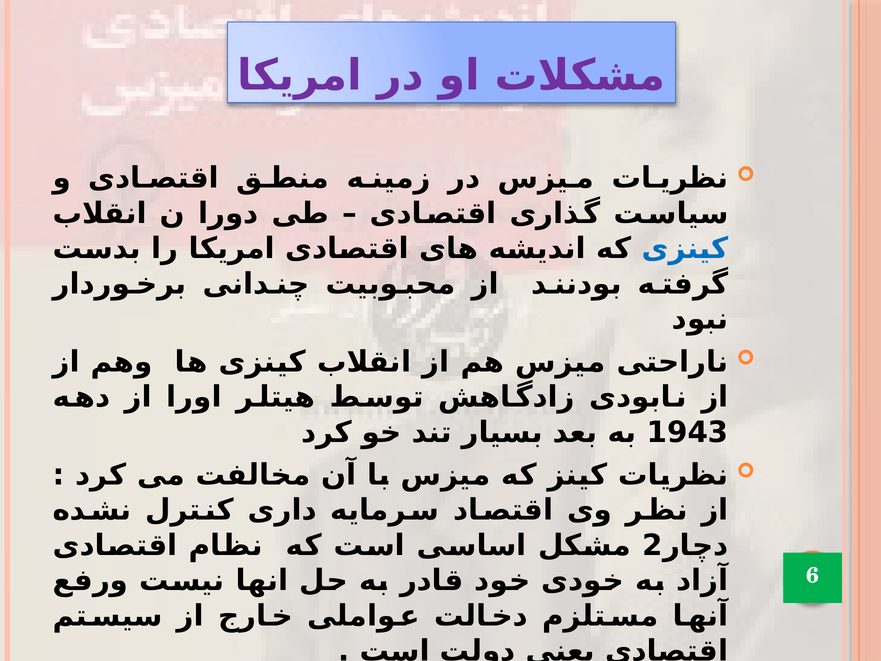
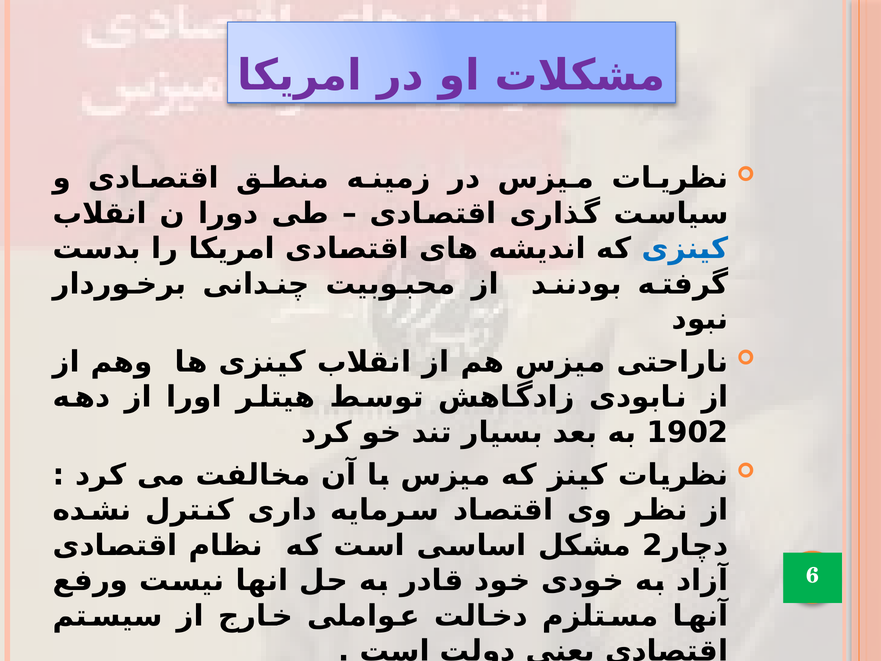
1943: 1943 -> 1902
